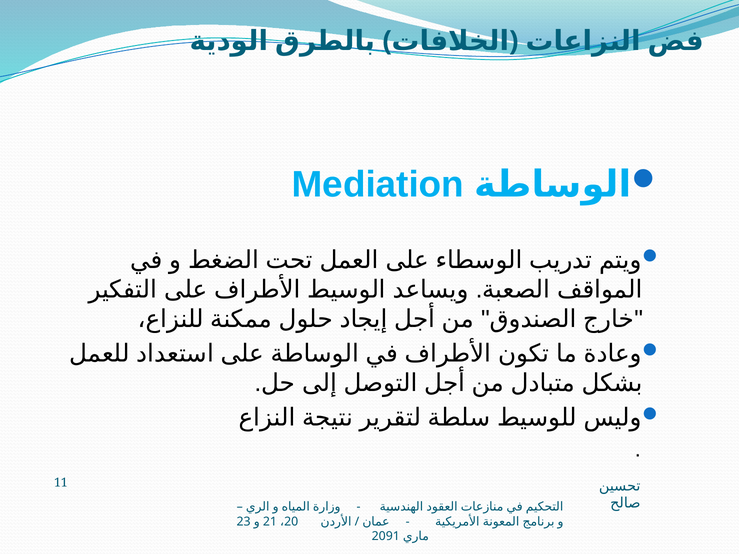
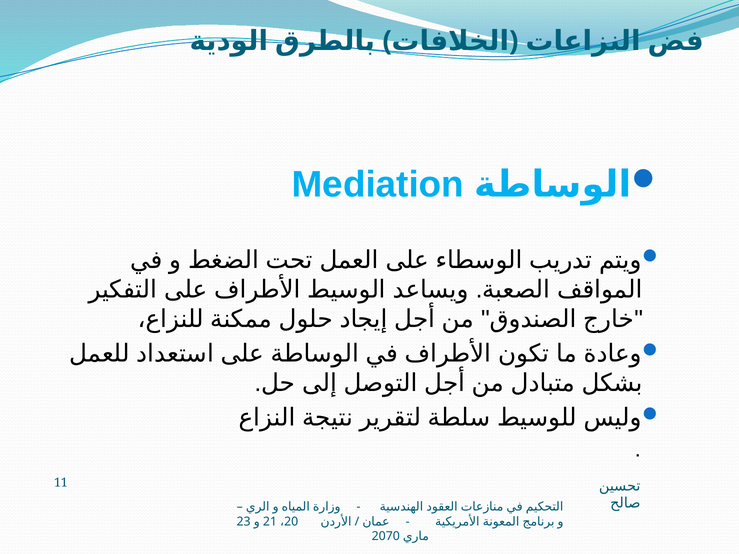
2091: 2091 -> 2070
